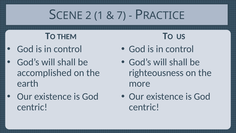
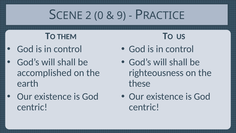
1: 1 -> 0
7: 7 -> 9
more: more -> these
